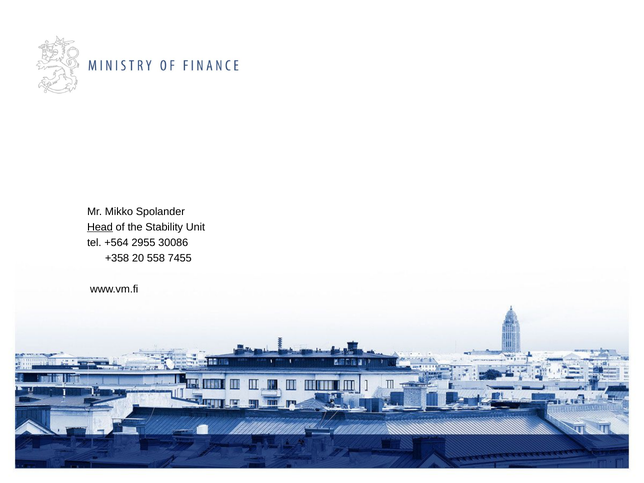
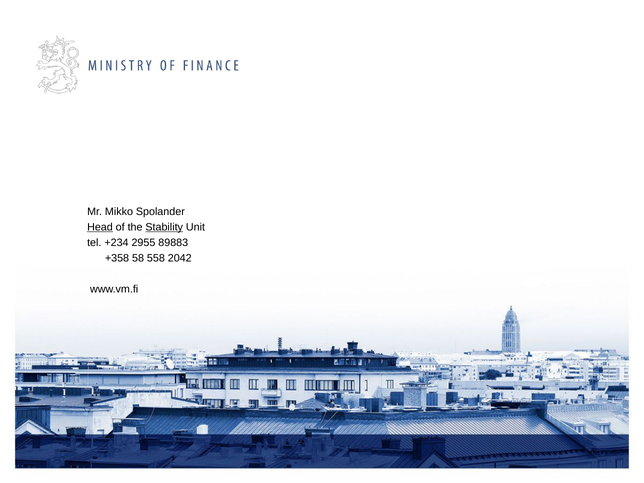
Stability underline: none -> present
+564: +564 -> +234
30086: 30086 -> 89883
20: 20 -> 58
7455: 7455 -> 2042
